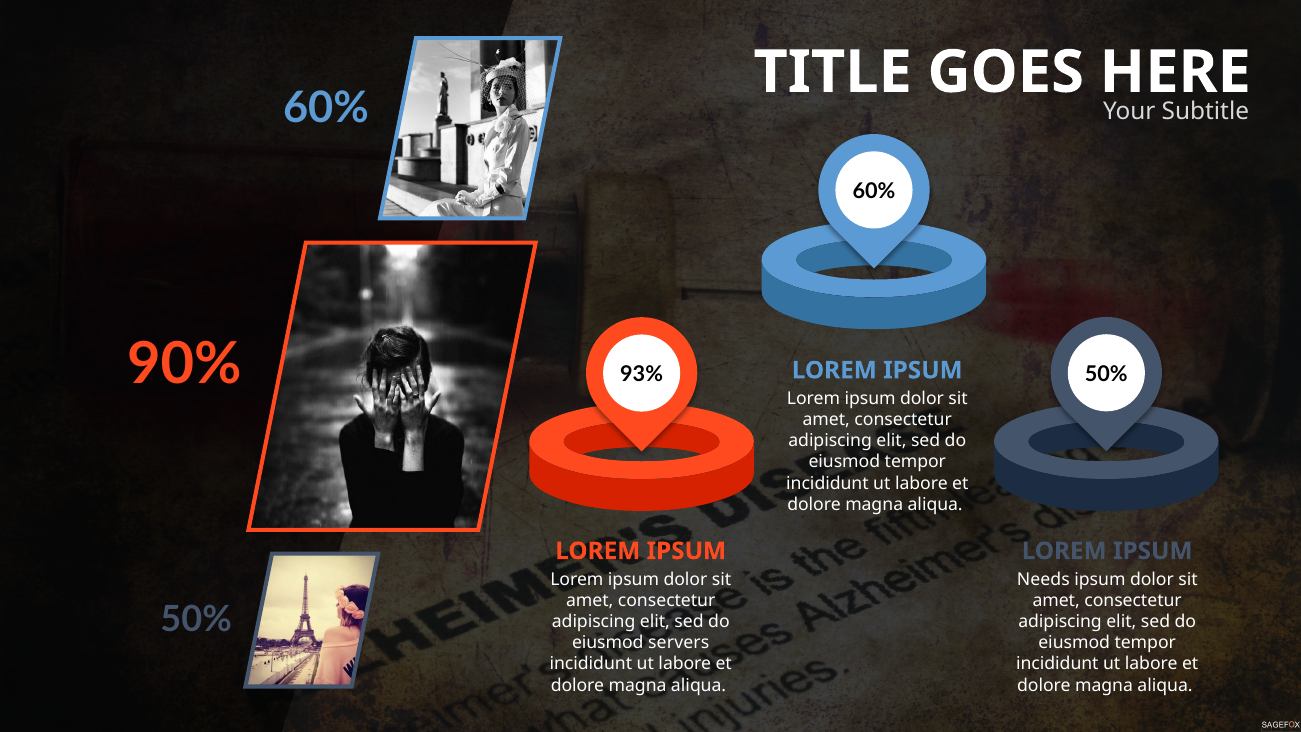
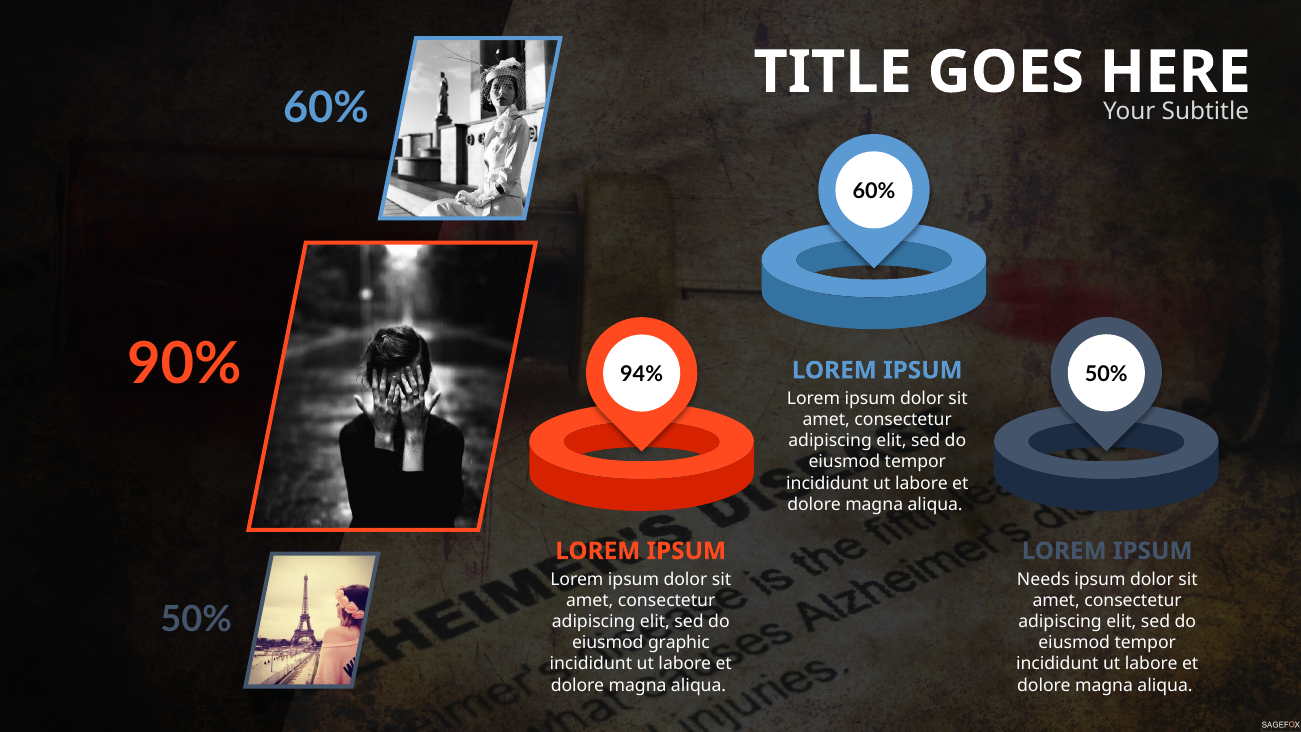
93%: 93% -> 94%
servers: servers -> graphic
